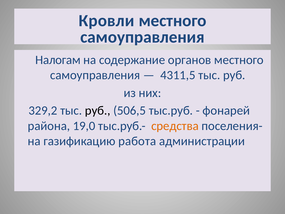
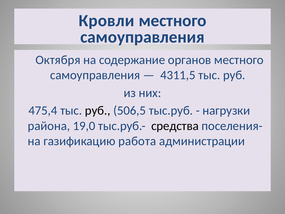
Налогам: Налогам -> Октября
329,2: 329,2 -> 475,4
фонарей: фонарей -> нагрузки
средства colour: orange -> black
